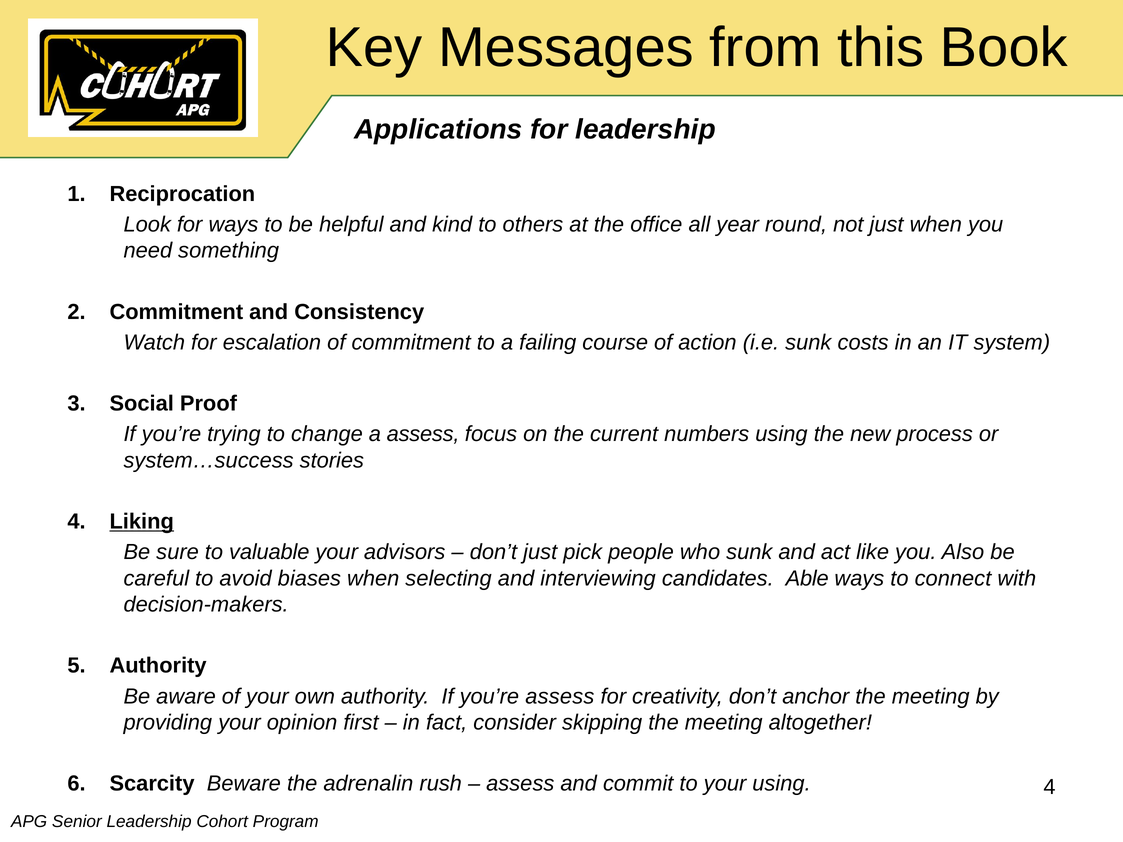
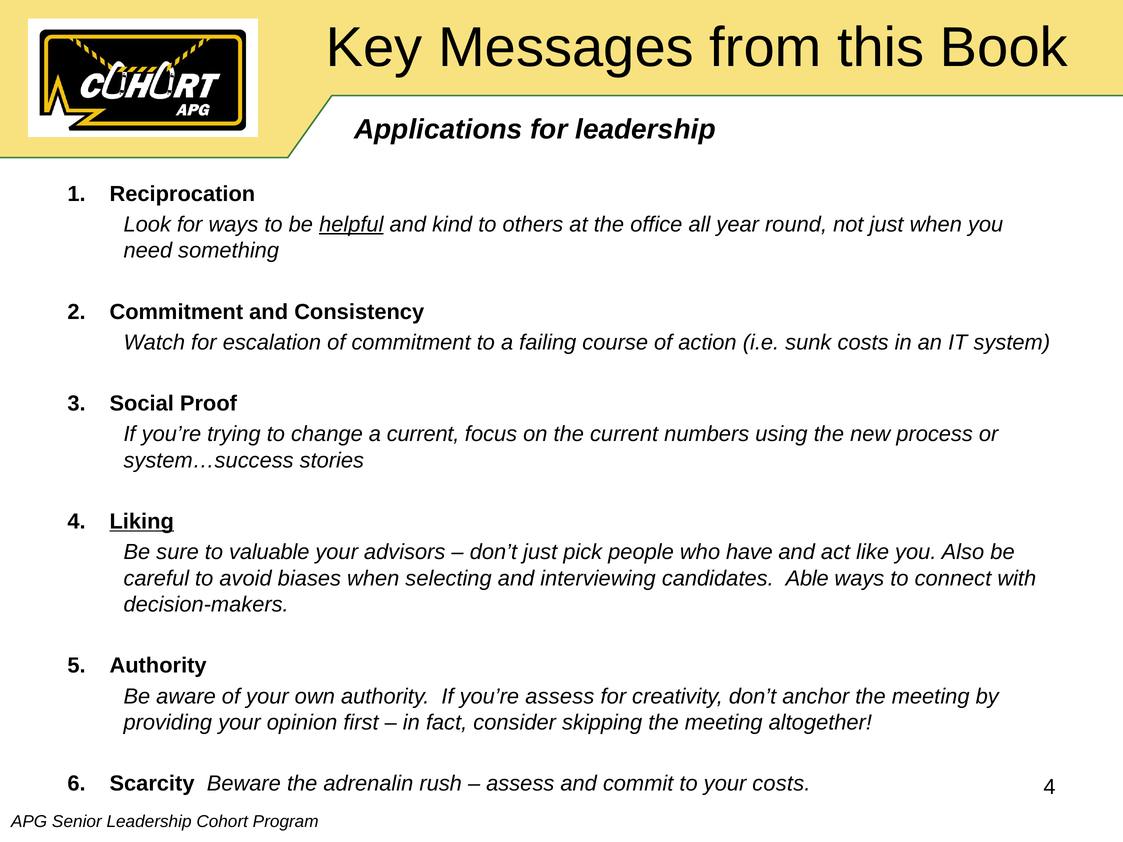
helpful underline: none -> present
a assess: assess -> current
who sunk: sunk -> have
your using: using -> costs
